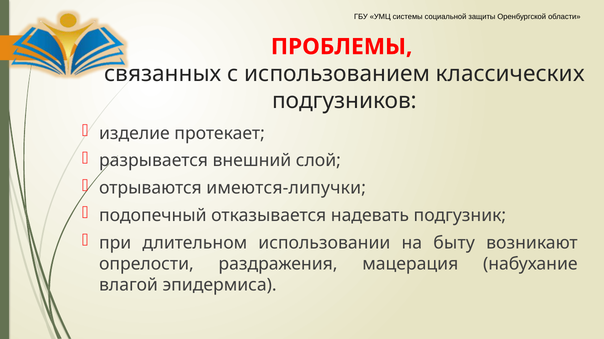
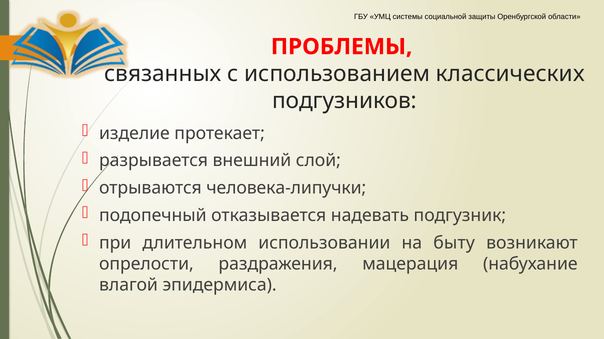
имеются-липучки: имеются-липучки -> человека-липучки
